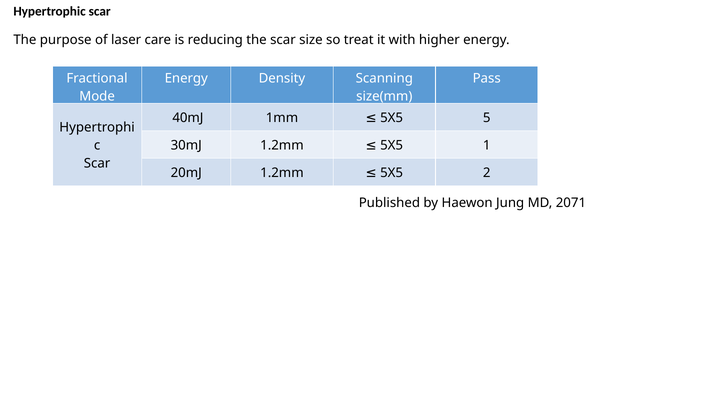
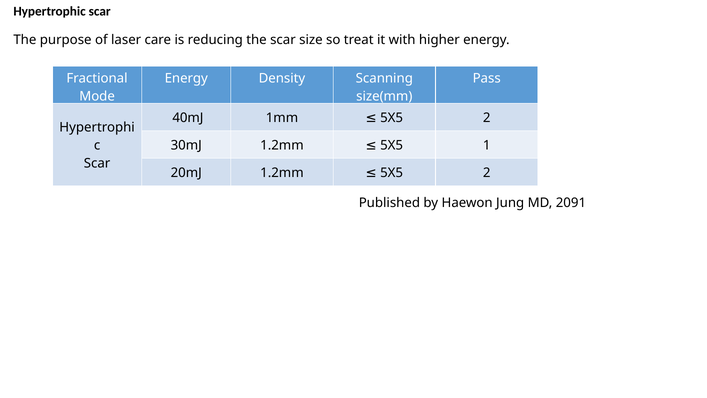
5 at (487, 118): 5 -> 2
2071: 2071 -> 2091
